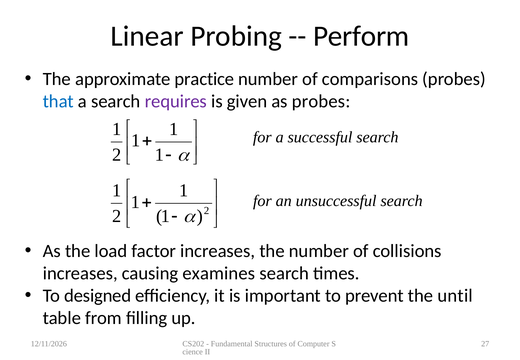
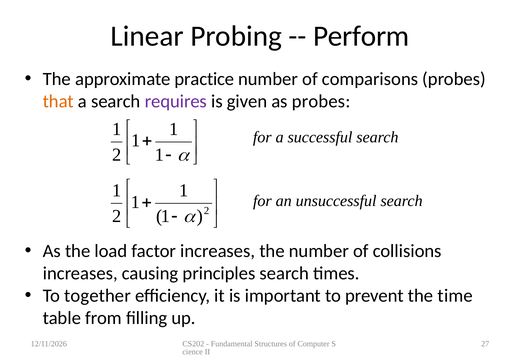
that colour: blue -> orange
examines: examines -> principles
designed: designed -> together
until: until -> time
